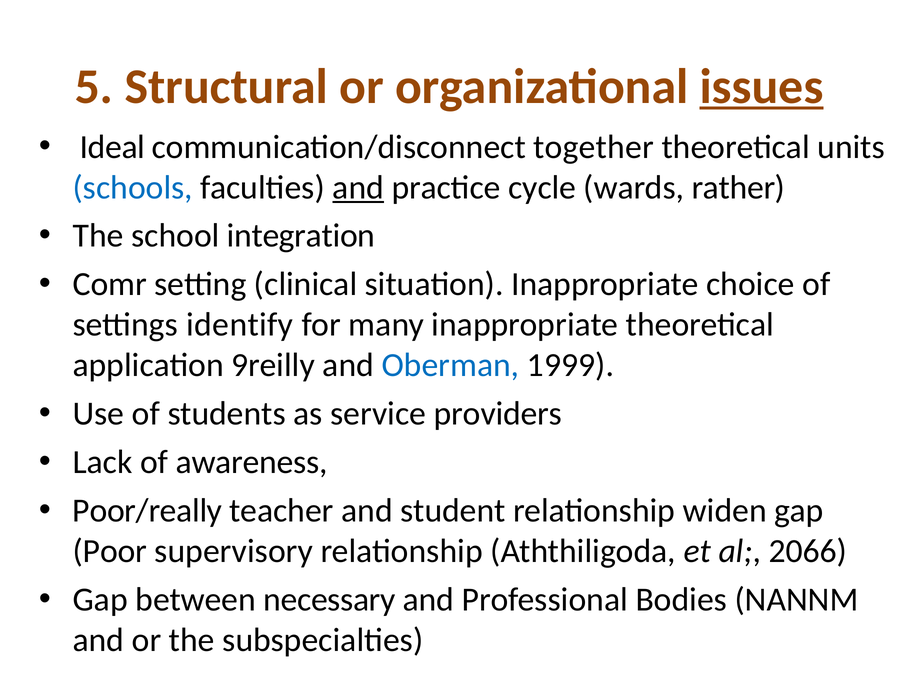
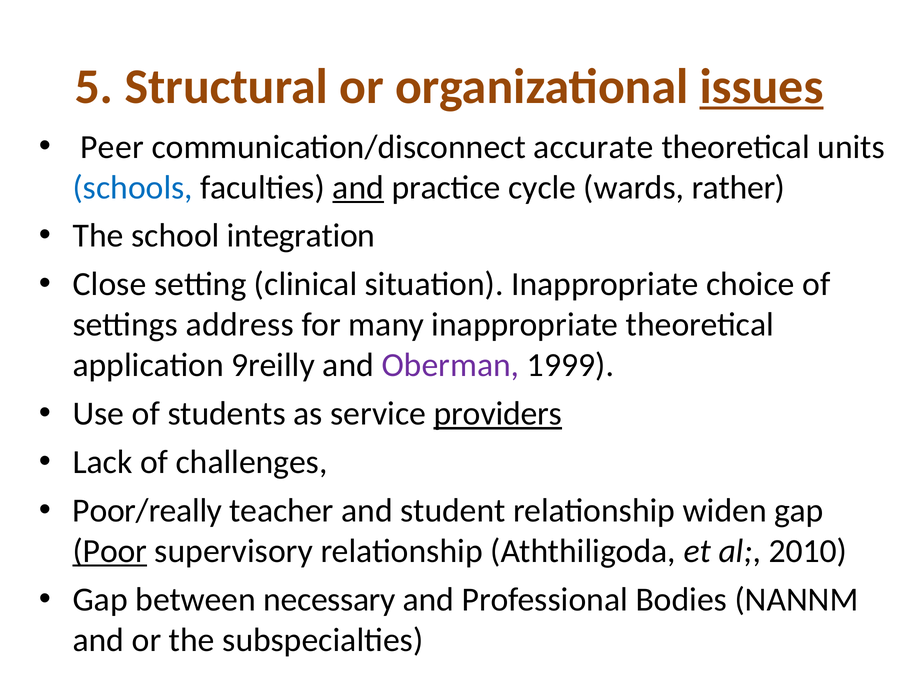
Ideal: Ideal -> Peer
together: together -> accurate
Comr: Comr -> Close
identify: identify -> address
Oberman colour: blue -> purple
providers underline: none -> present
awareness: awareness -> challenges
Poor underline: none -> present
2066: 2066 -> 2010
